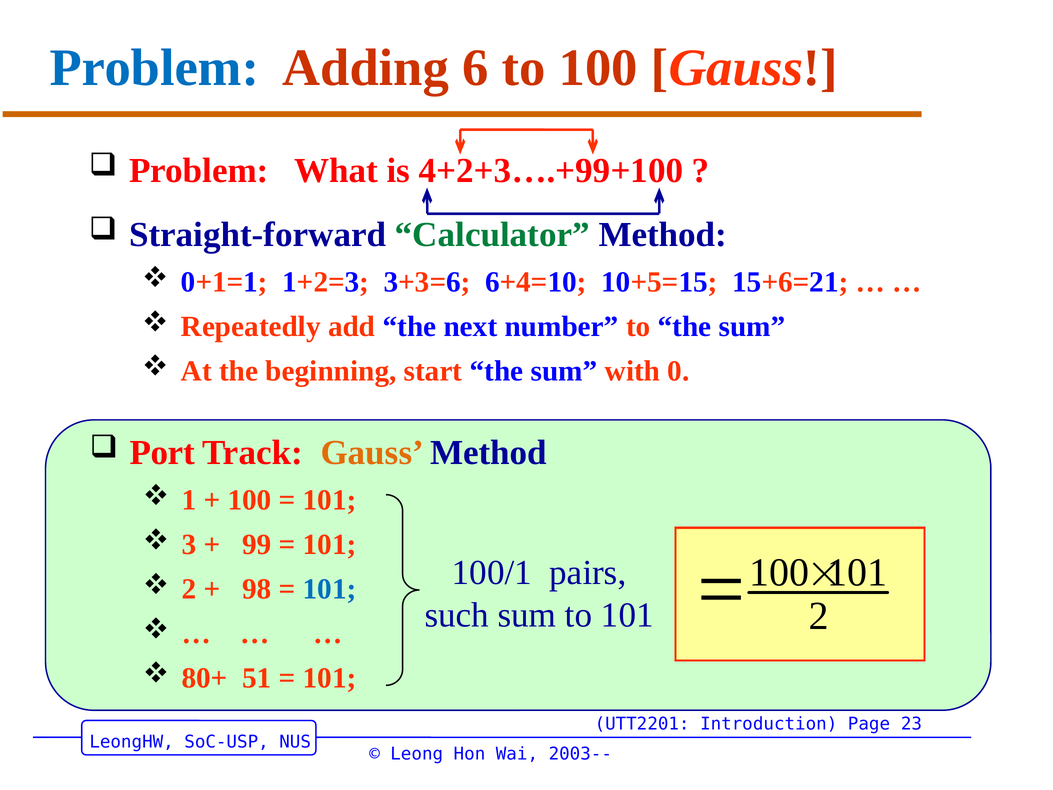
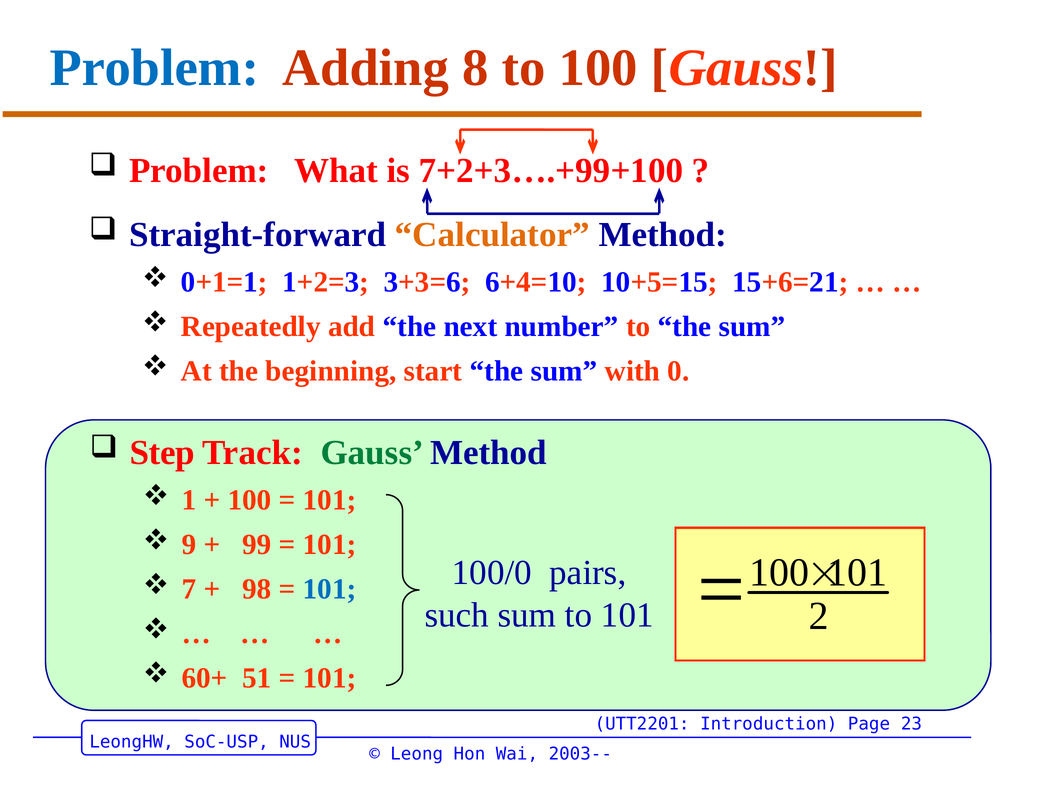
6: 6 -> 8
4+2+3….+99+100: 4+2+3….+99+100 -> 7+2+3….+99+100
Calculator colour: green -> orange
Port: Port -> Step
Gauss at (372, 453) colour: orange -> green
3: 3 -> 9
100/1: 100/1 -> 100/0
2 at (189, 589): 2 -> 7
80+: 80+ -> 60+
